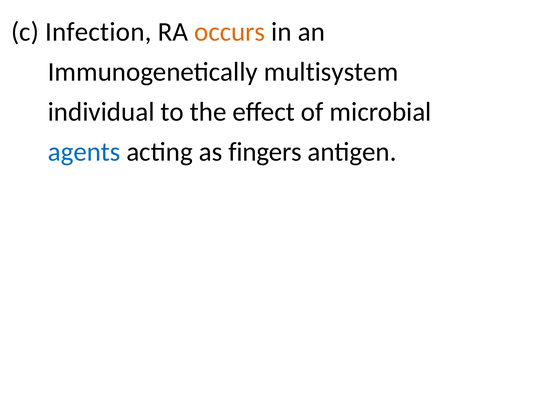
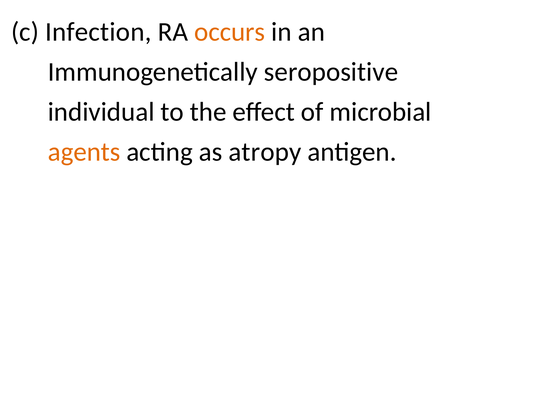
multisystem: multisystem -> seropositive
agents colour: blue -> orange
fingers: fingers -> atropy
